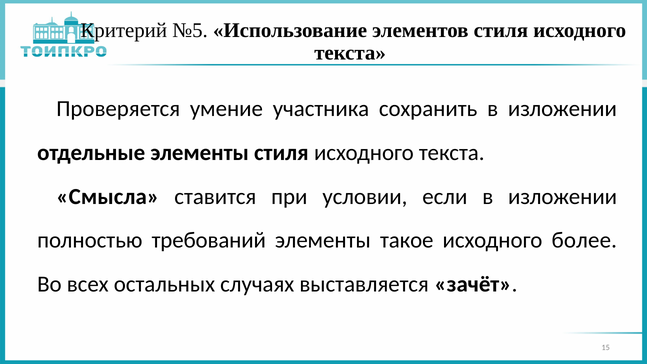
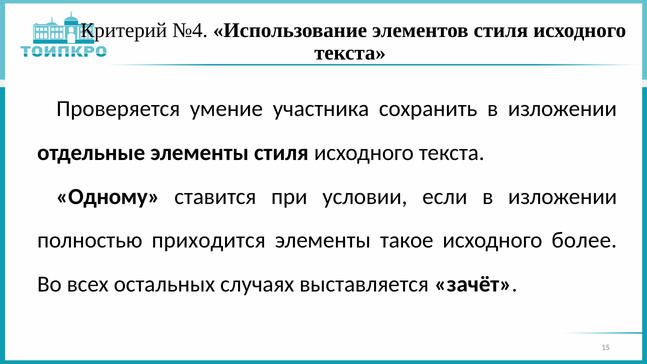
№5: №5 -> №4
Смысла: Смысла -> Одному
требований: требований -> приходится
